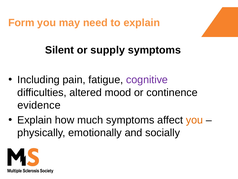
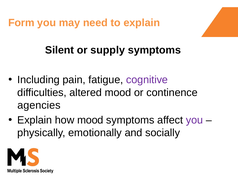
evidence: evidence -> agencies
how much: much -> mood
you at (194, 120) colour: orange -> purple
